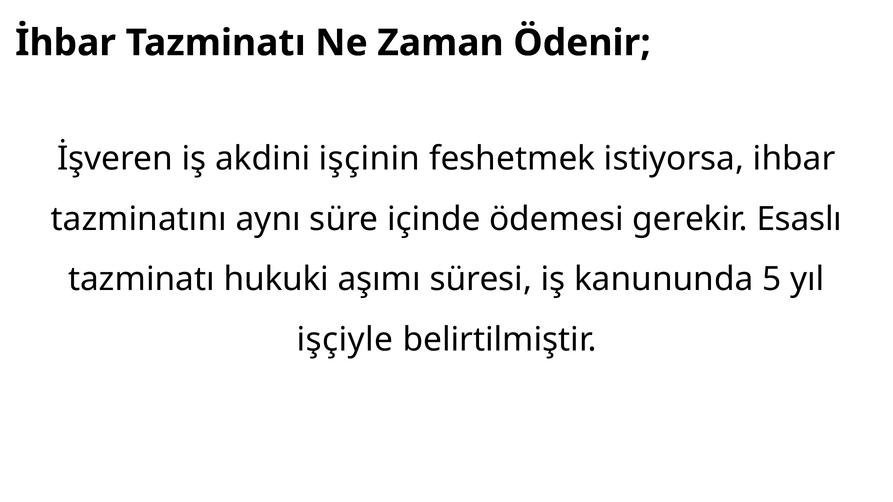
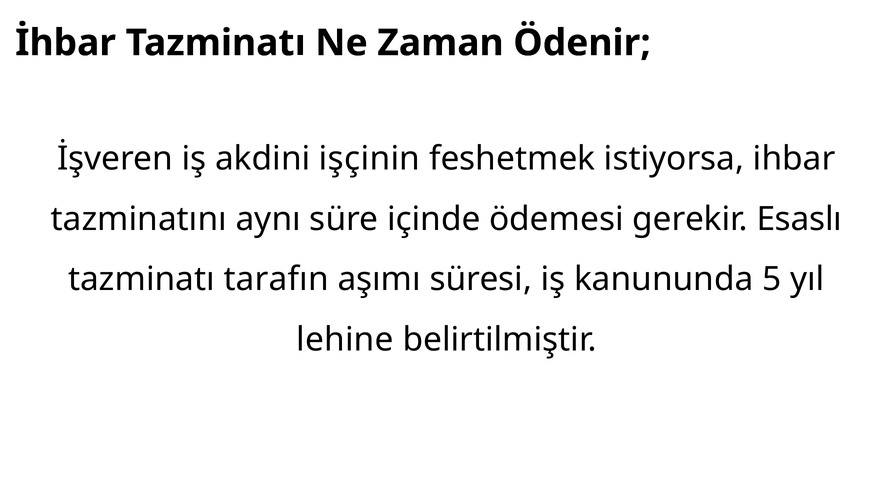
hukuki: hukuki -> tarafın
işçiyle: işçiyle -> lehine
